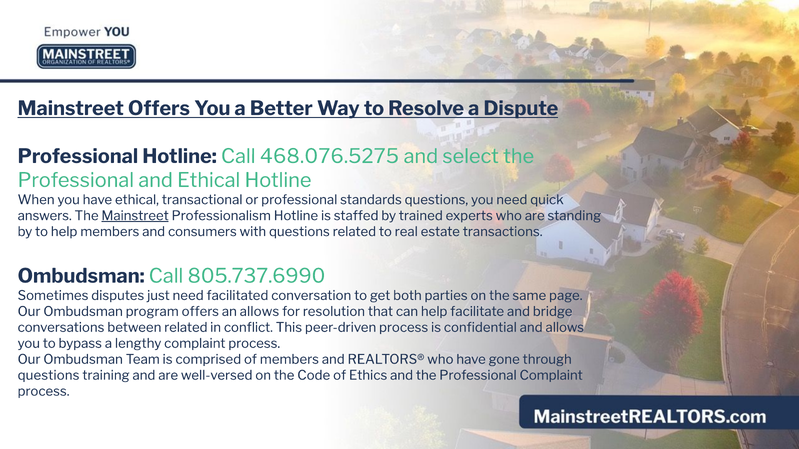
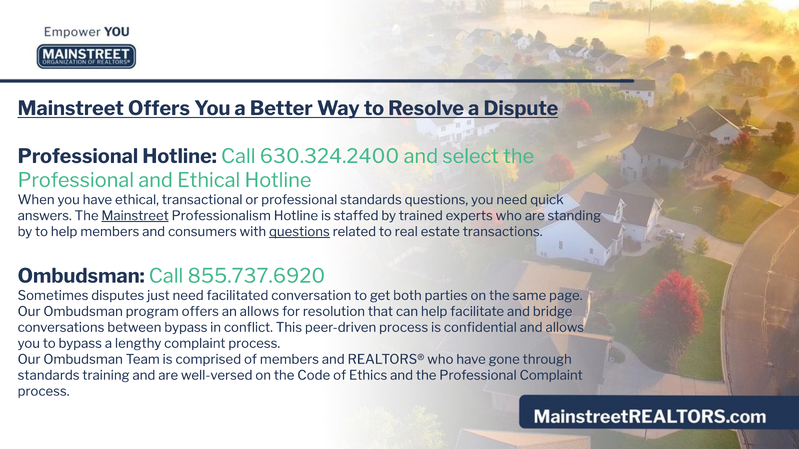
468.076.5275: 468.076.5275 -> 630.324.2400
questions at (299, 232) underline: none -> present
805.737.6990: 805.737.6990 -> 855.737.6920
between related: related -> bypass
questions at (49, 376): questions -> standards
